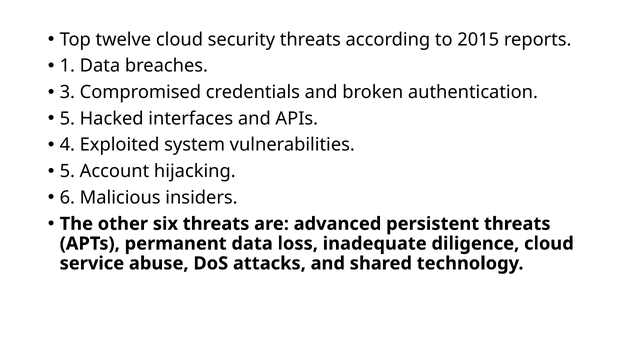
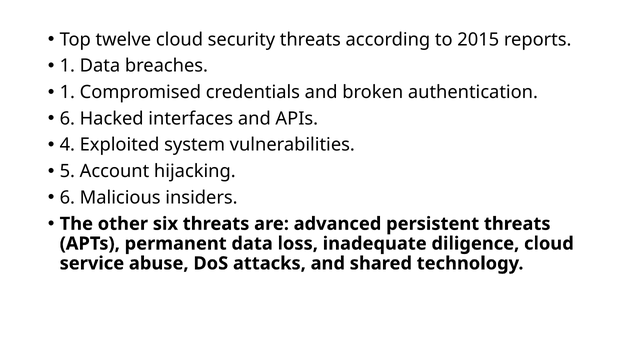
3 at (67, 92): 3 -> 1
5 at (67, 119): 5 -> 6
